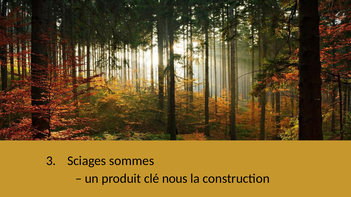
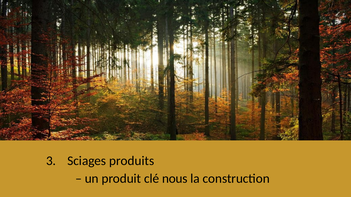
sommes: sommes -> produits
